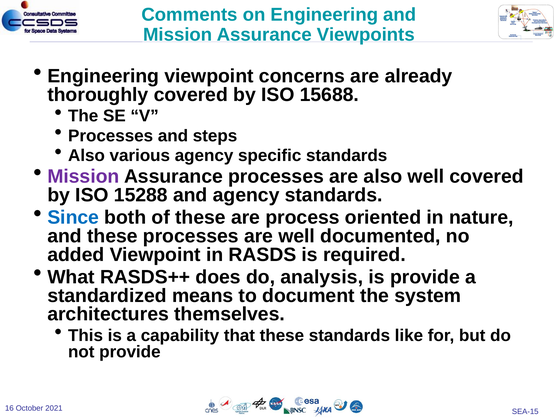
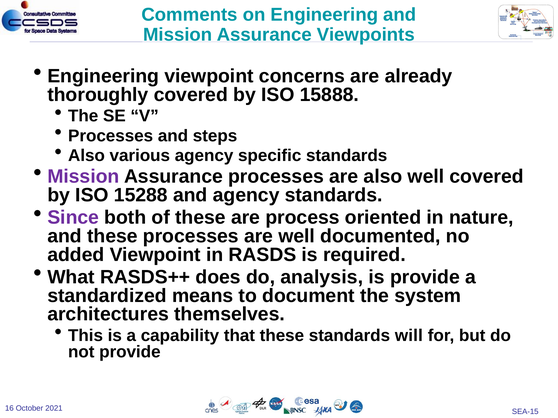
15688: 15688 -> 15888
Since colour: blue -> purple
like: like -> will
